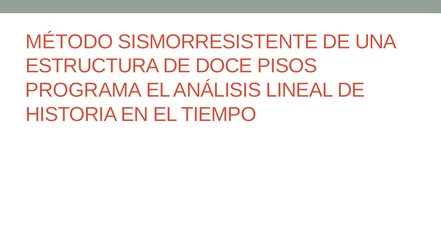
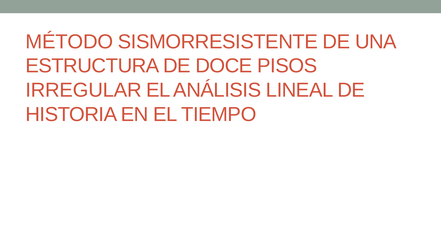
PROGRAMA: PROGRAMA -> IRREGULAR
